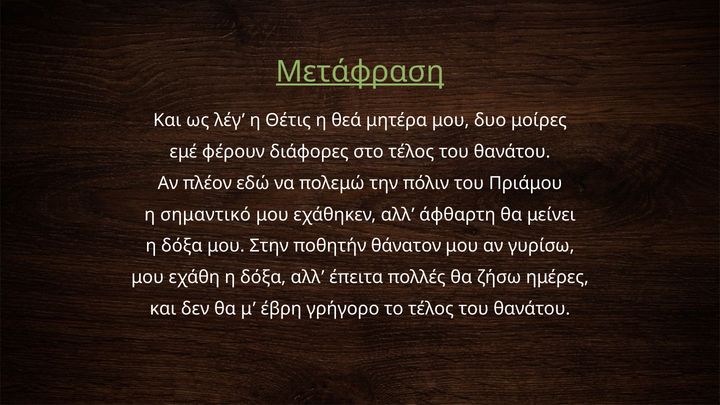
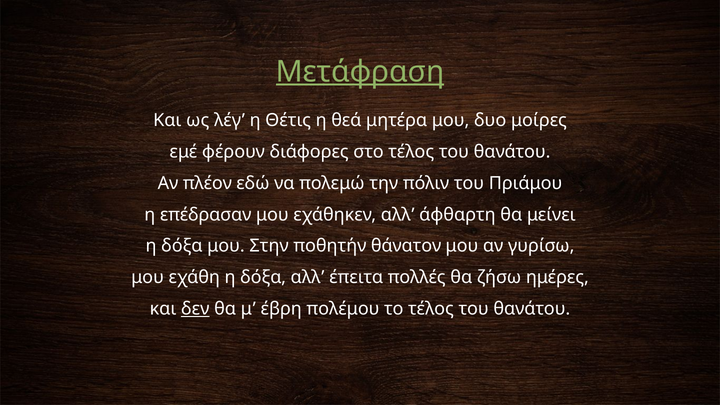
σημαντικό: σημαντικό -> επέδρασαν
δεν underline: none -> present
γρήγορο: γρήγορο -> πολέμου
